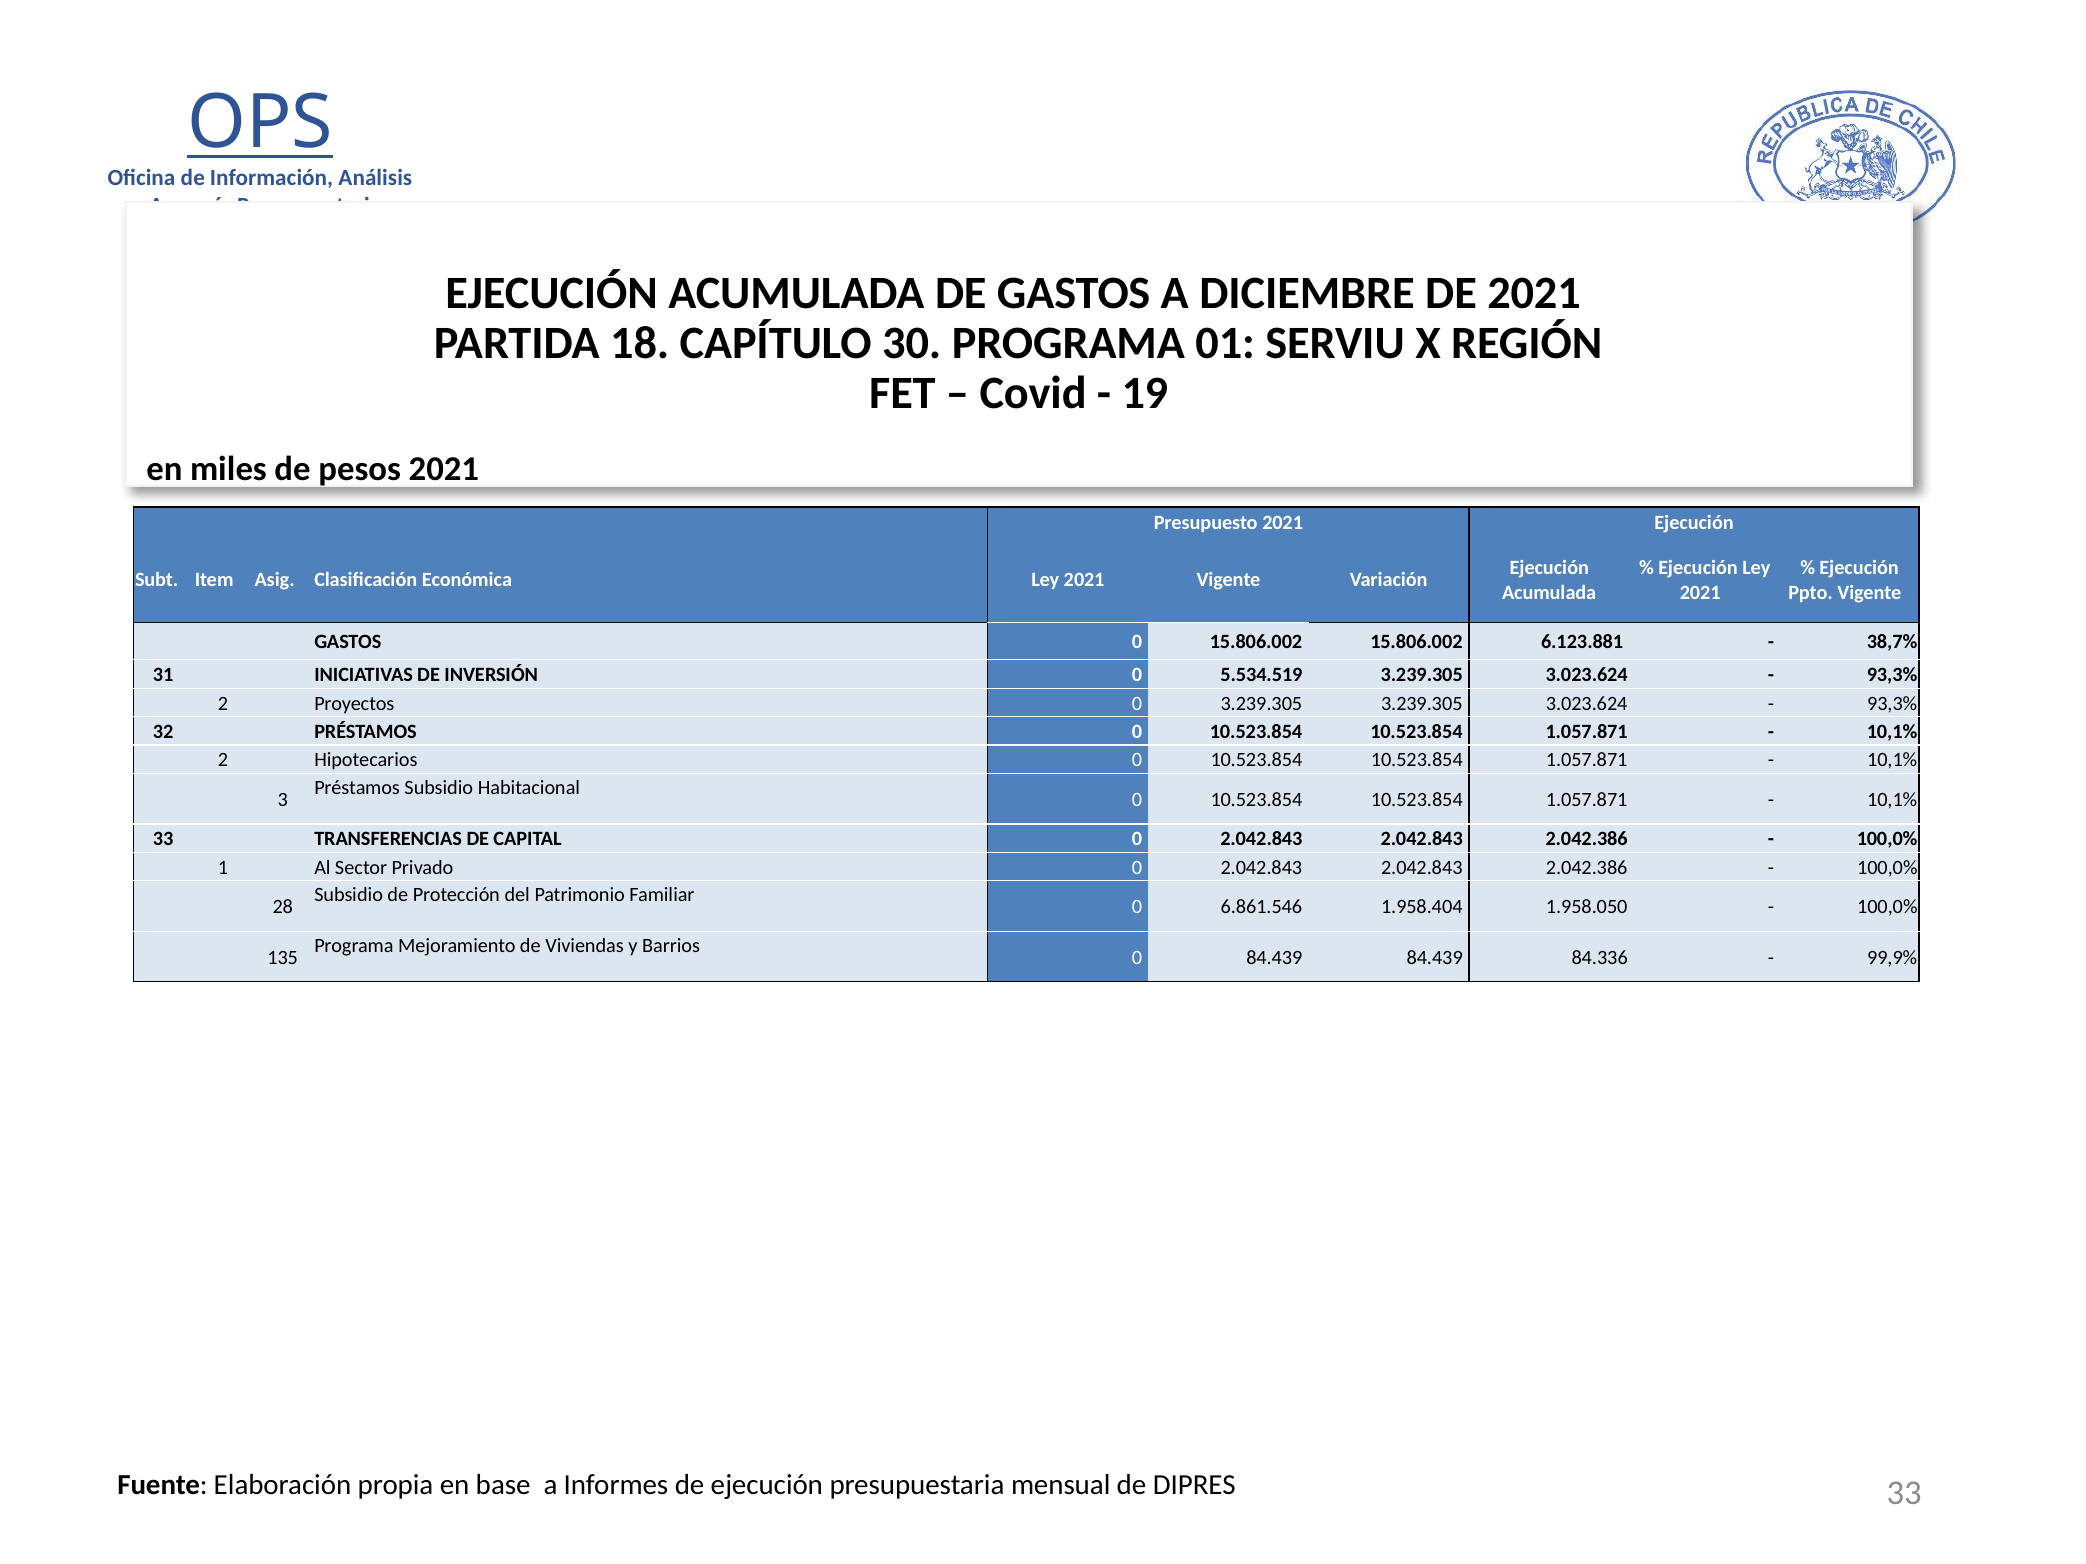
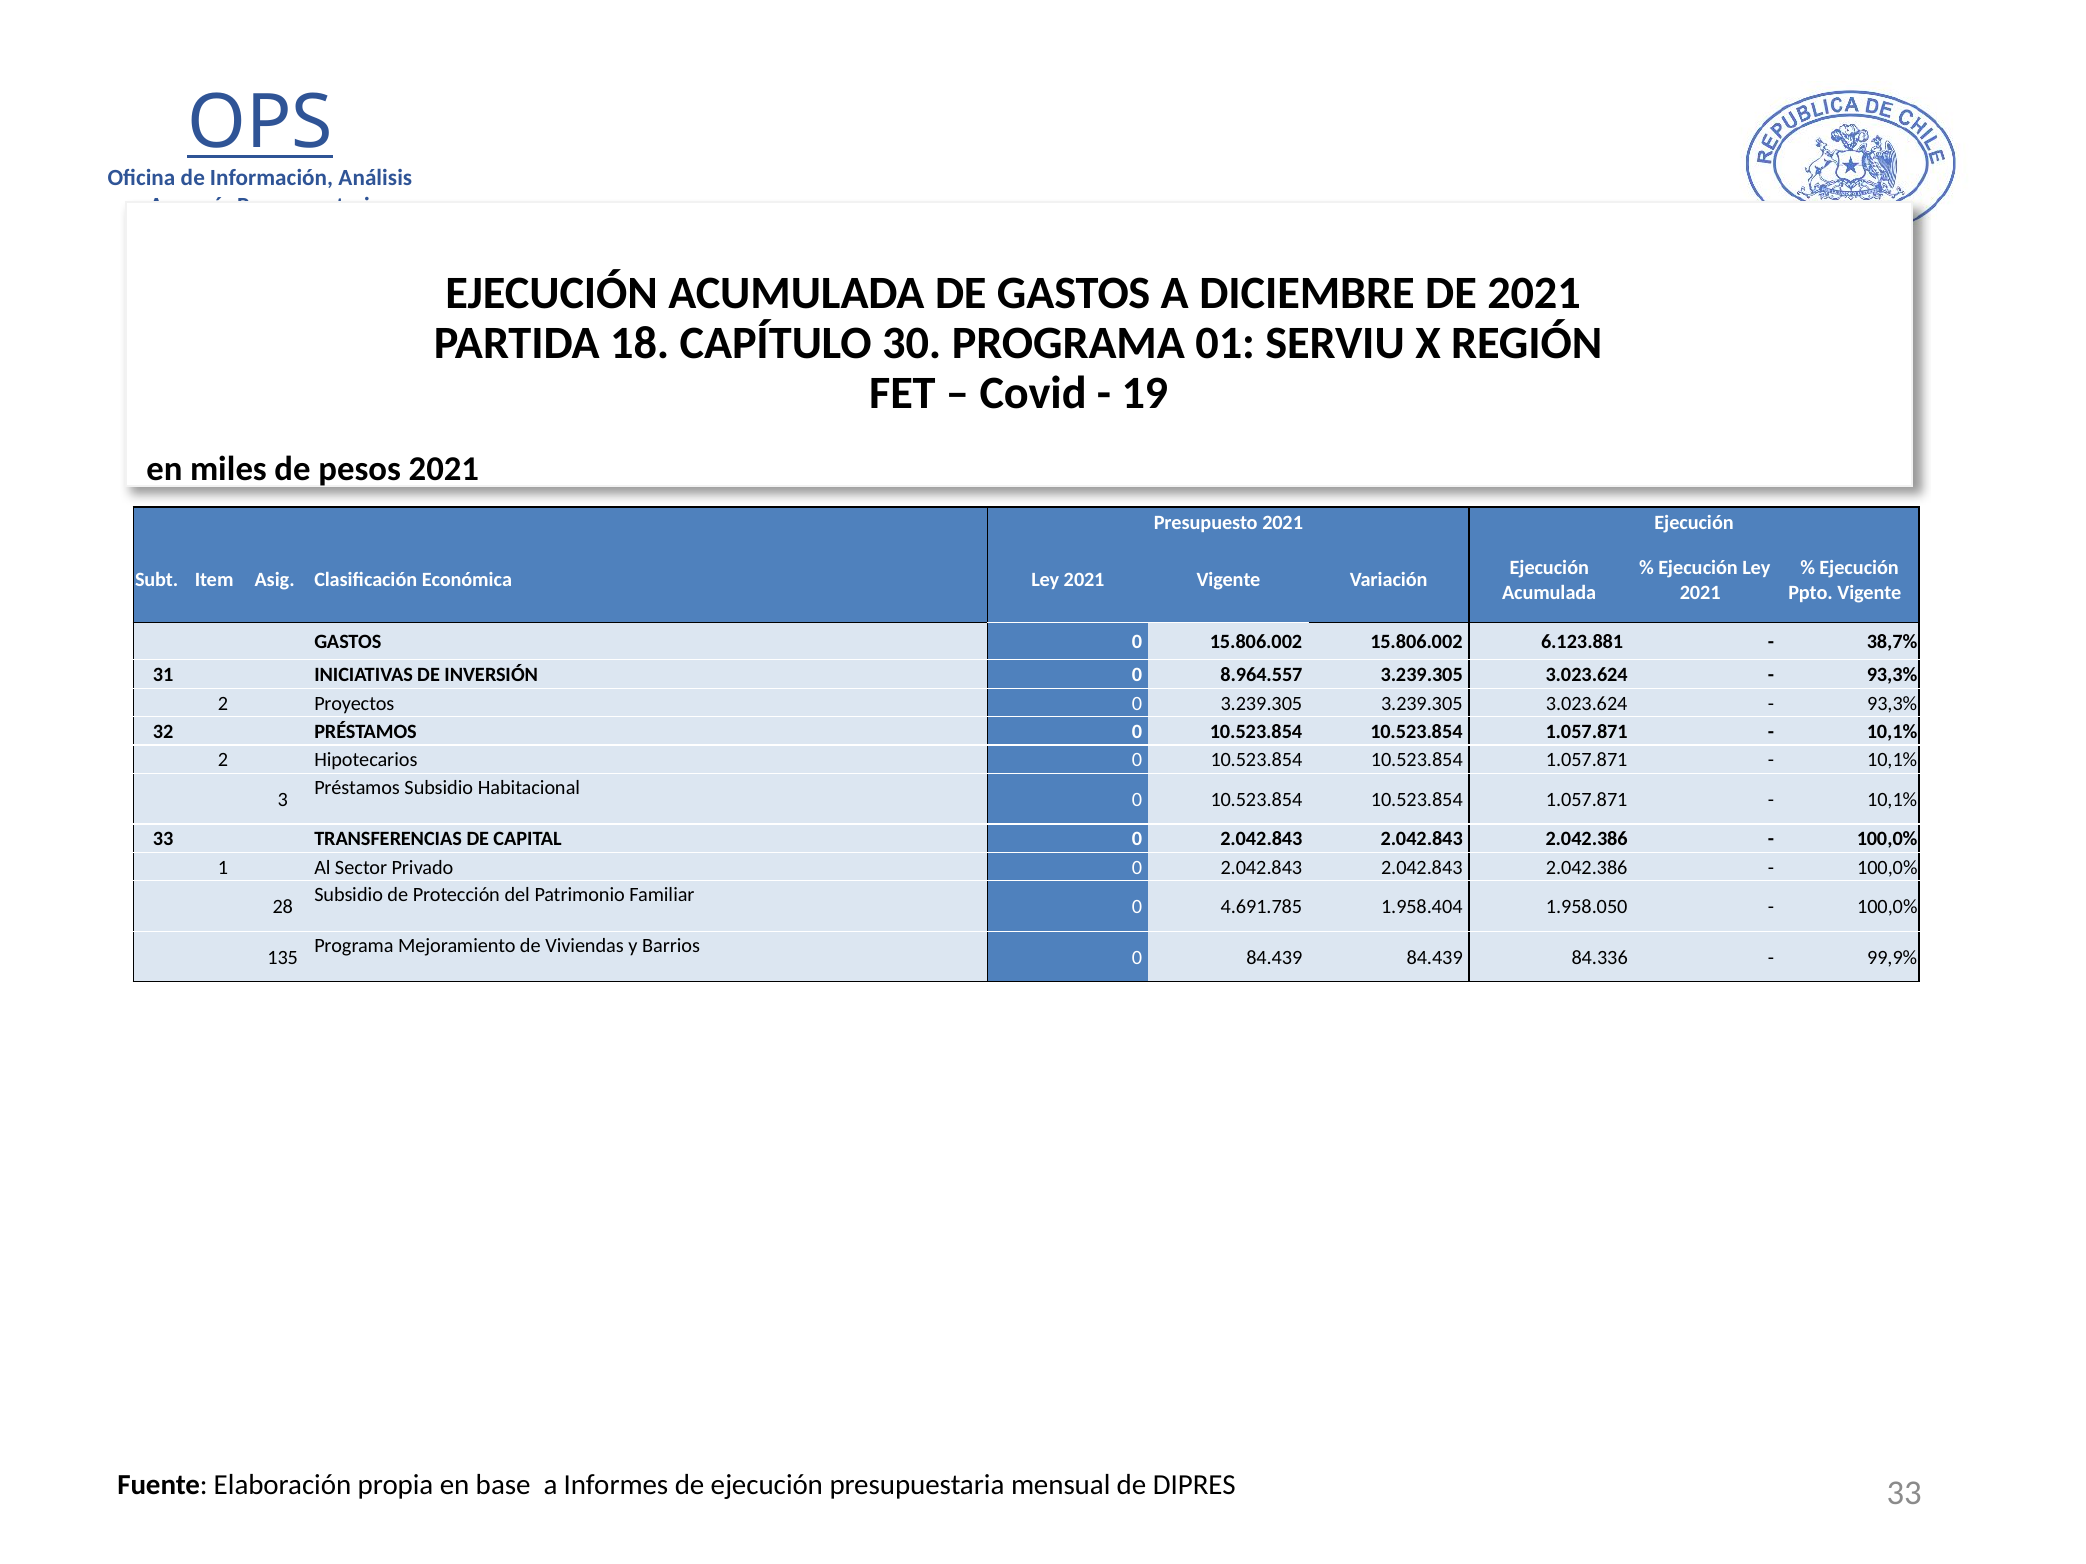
5.534.519: 5.534.519 -> 8.964.557
6.861.546: 6.861.546 -> 4.691.785
